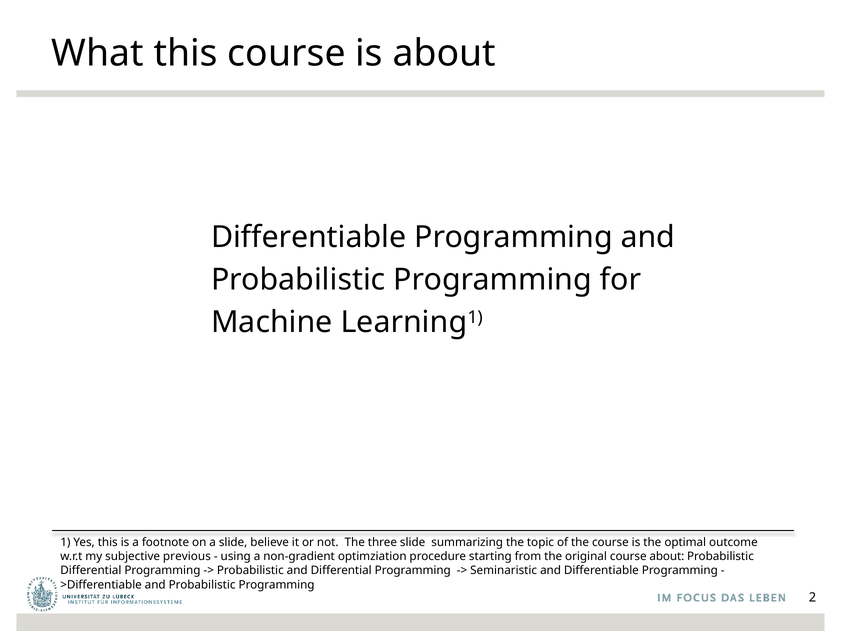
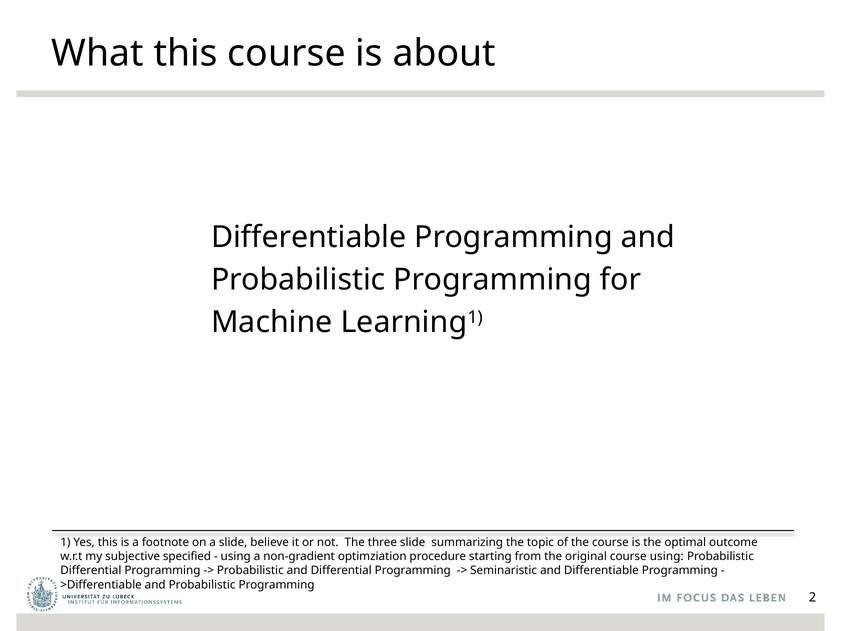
previous: previous -> specified
course about: about -> using
